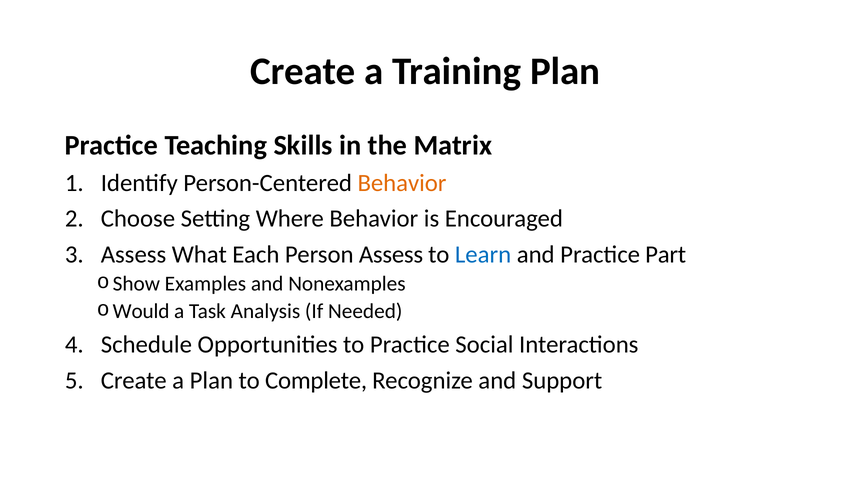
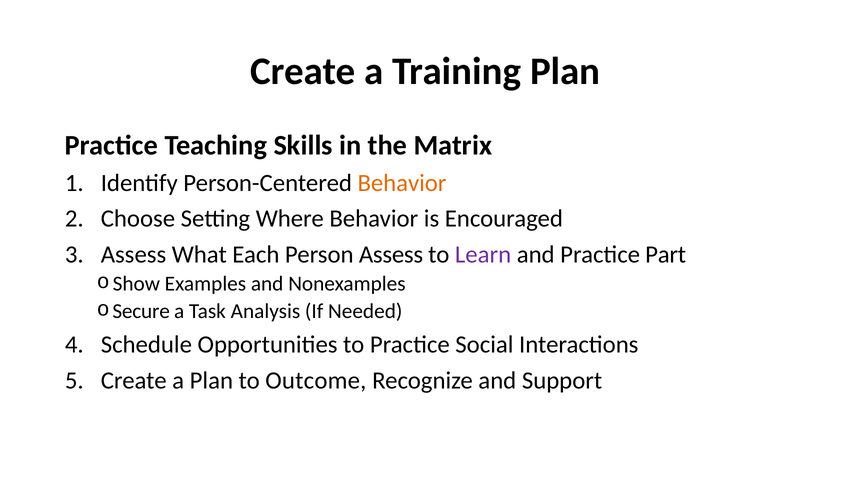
Learn colour: blue -> purple
Would: Would -> Secure
Complete: Complete -> Outcome
